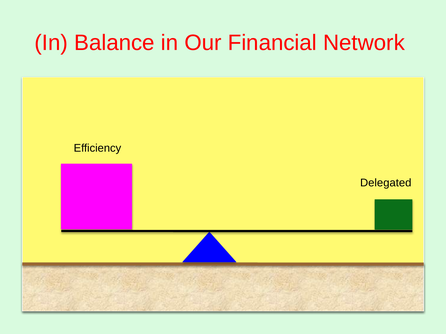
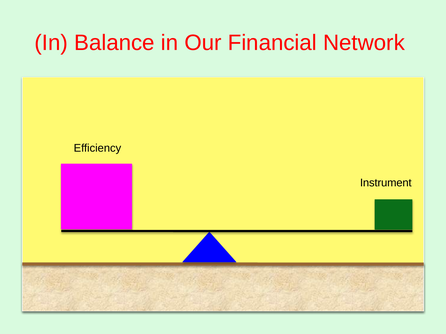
Delegated: Delegated -> Instrument
